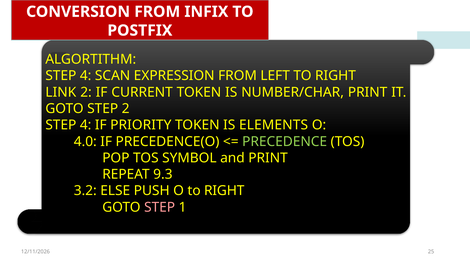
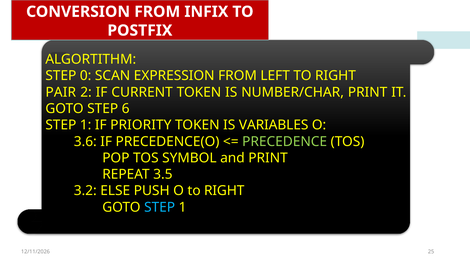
4 at (86, 76): 4 -> 0
LINK: LINK -> PAIR
STEP 2: 2 -> 6
4 at (86, 125): 4 -> 1
ELEMENTS: ELEMENTS -> VARIABLES
4.0: 4.0 -> 3.6
9.3: 9.3 -> 3.5
STEP at (160, 208) colour: pink -> light blue
